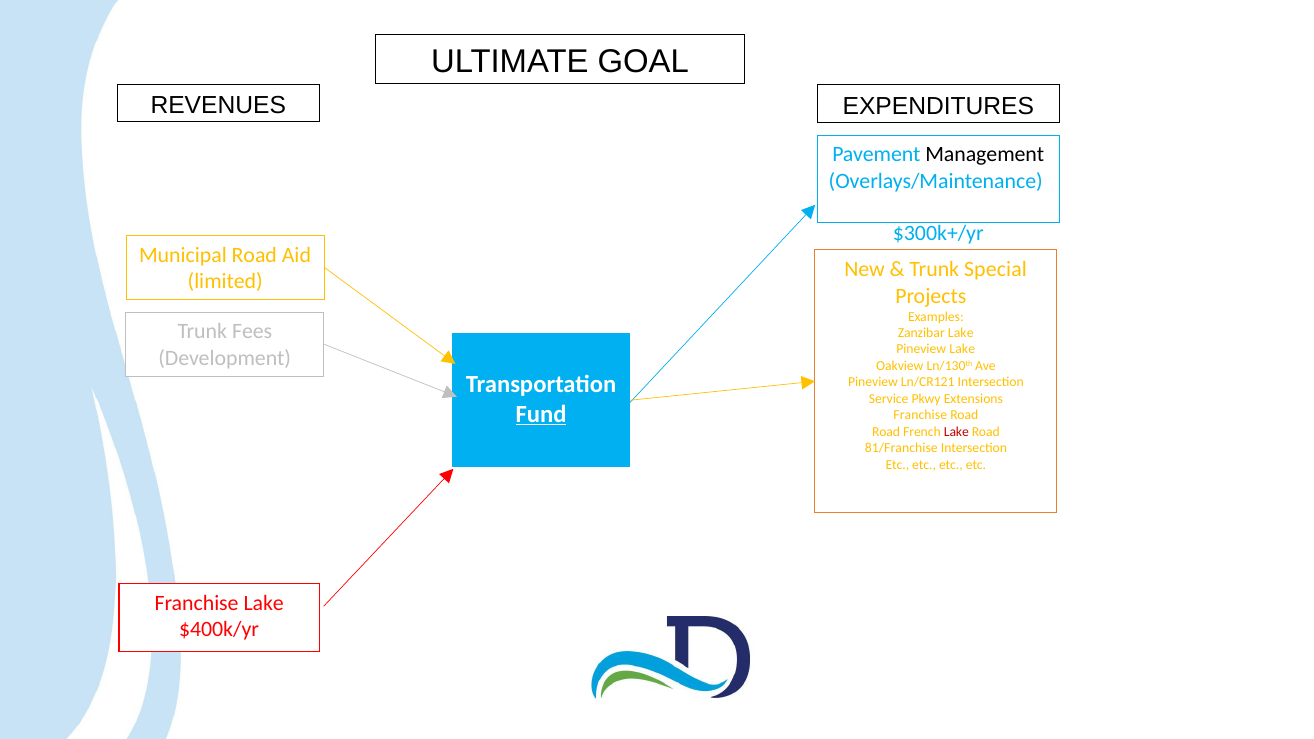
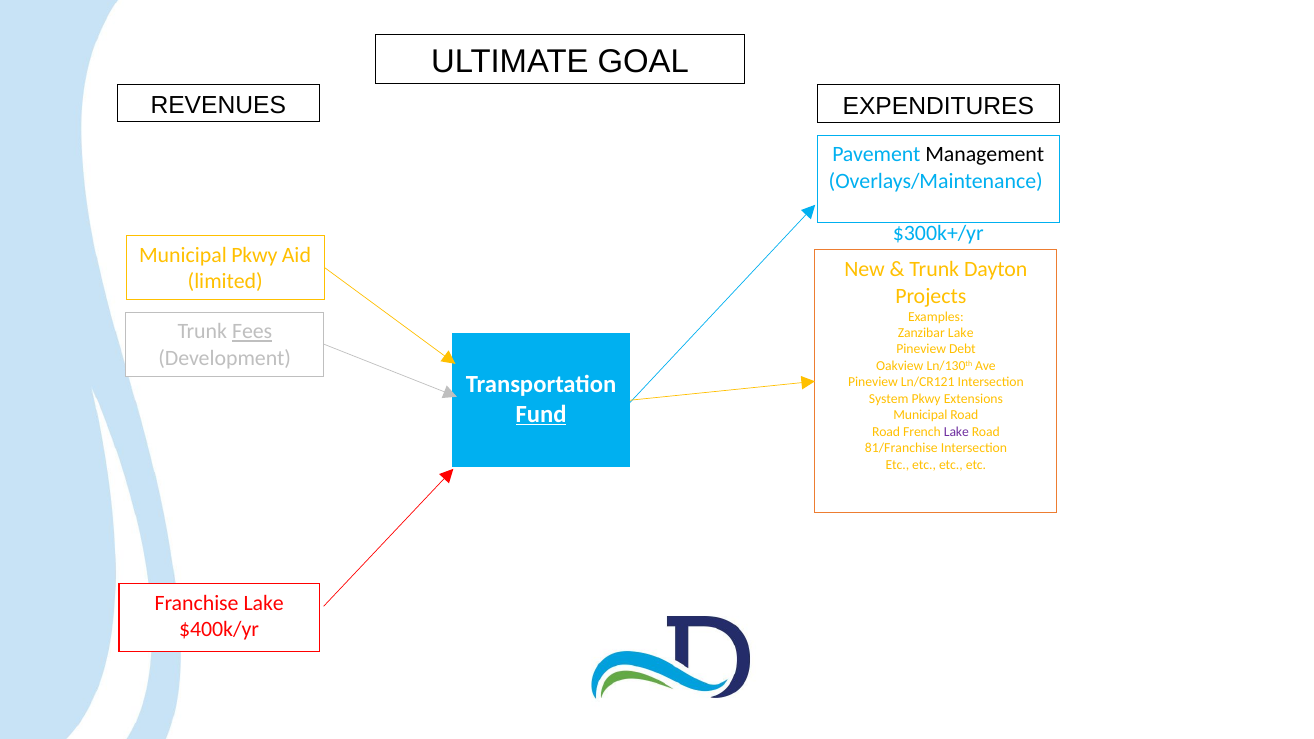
Municipal Road: Road -> Pkwy
Special: Special -> Dayton
Fees underline: none -> present
Pineview Lake: Lake -> Debt
Service: Service -> System
Franchise at (920, 415): Franchise -> Municipal
Lake at (956, 432) colour: red -> purple
